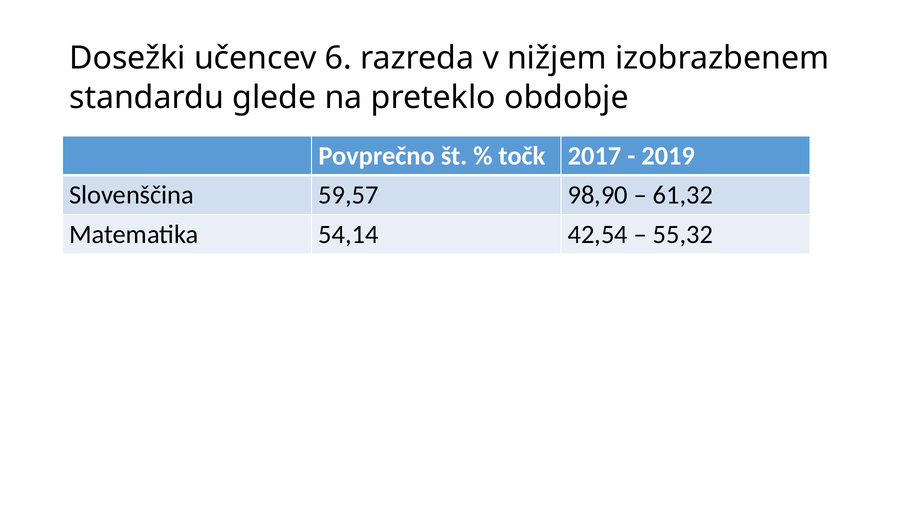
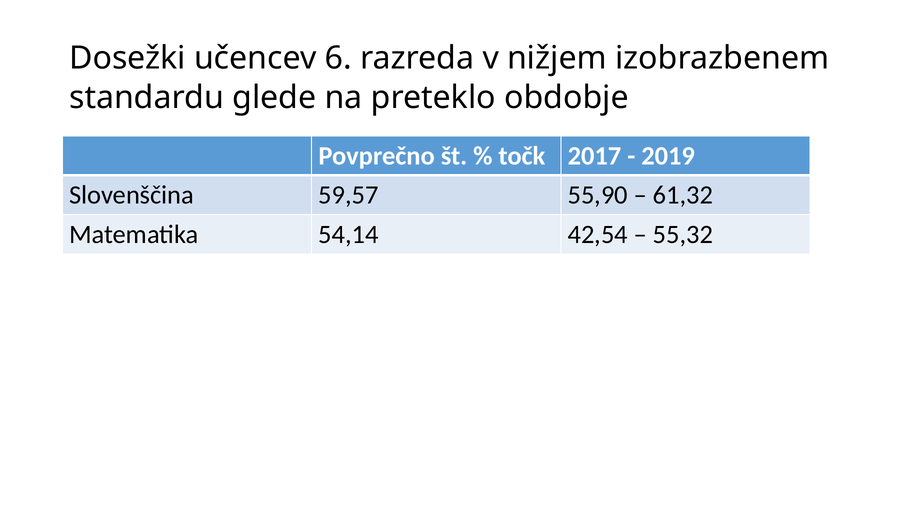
98,90: 98,90 -> 55,90
